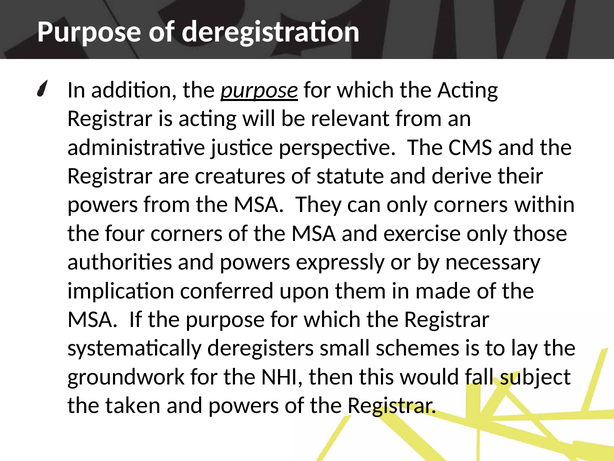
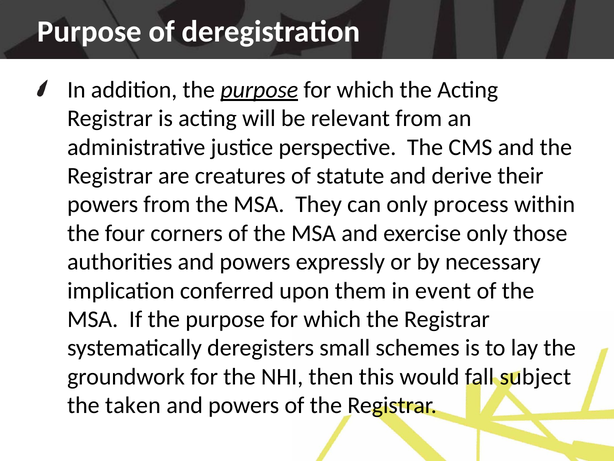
only corners: corners -> process
made: made -> event
